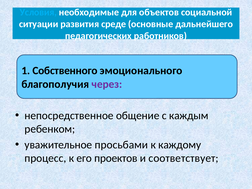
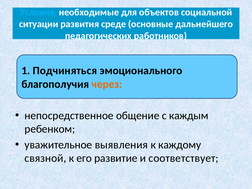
Собственного: Собственного -> Подчиняться
через colour: purple -> orange
просьбами: просьбами -> выявления
процесс: процесс -> связной
проектов: проектов -> развитие
